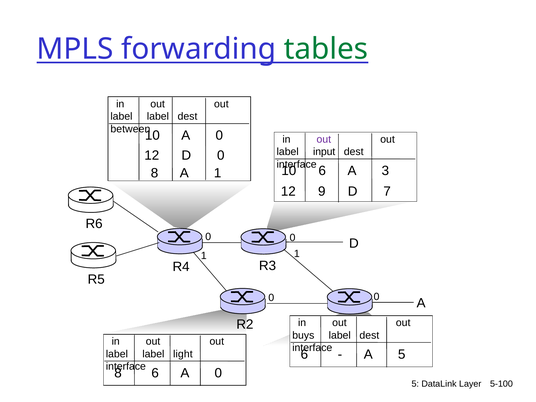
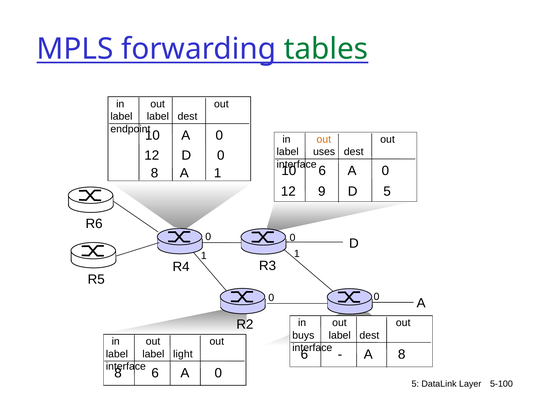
between: between -> endpoint
out at (324, 139) colour: purple -> orange
input: input -> uses
3 at (385, 171): 3 -> 0
D 7: 7 -> 5
A 5: 5 -> 8
